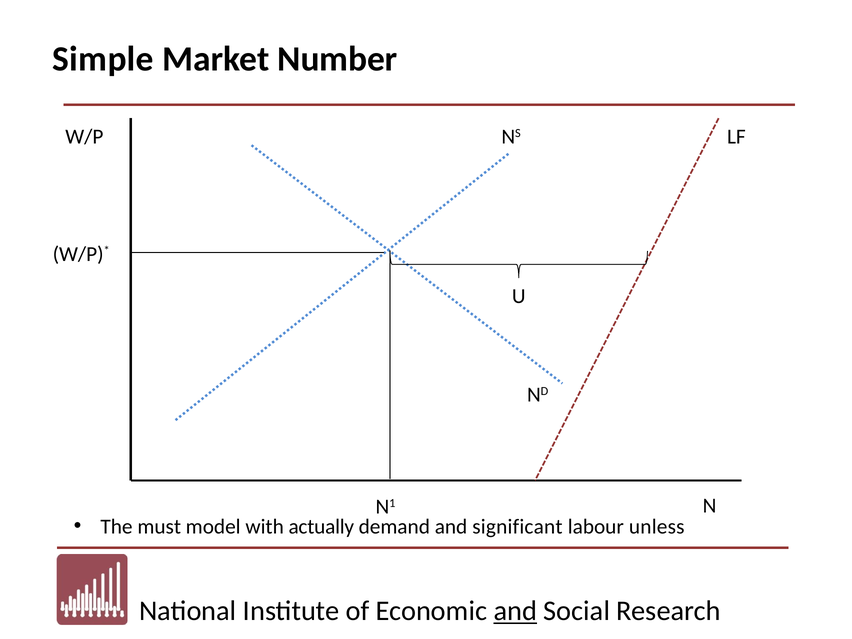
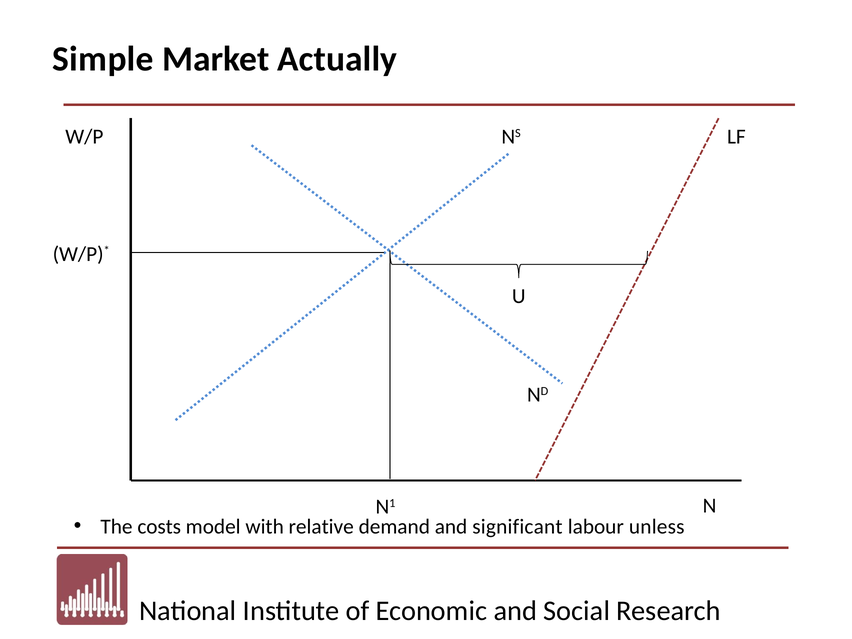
Number: Number -> Actually
must: must -> costs
actually: actually -> relative
and at (515, 611) underline: present -> none
